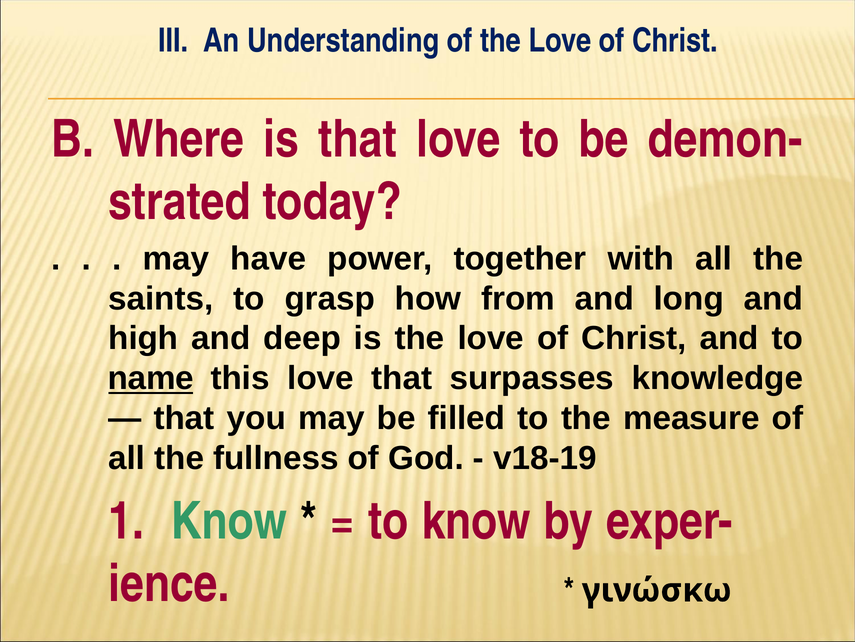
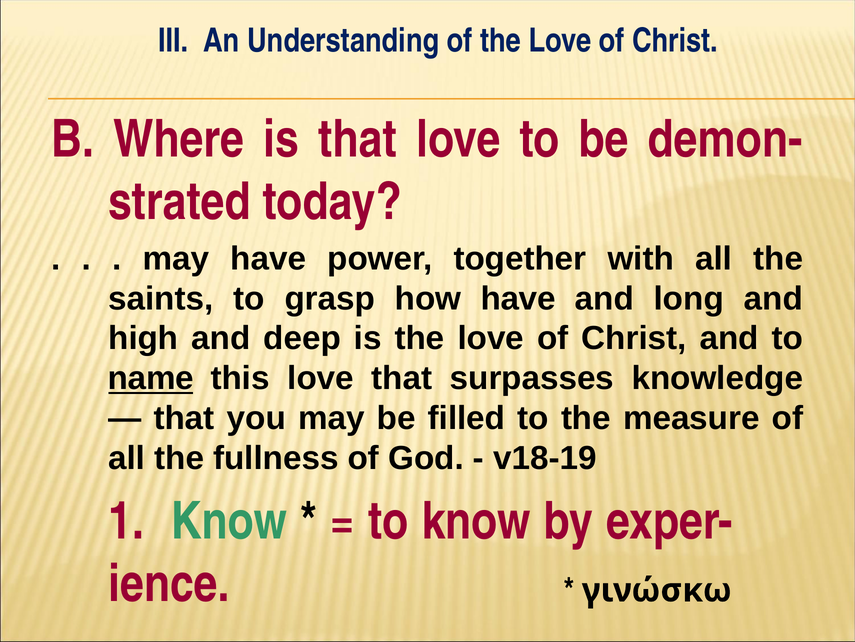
how from: from -> have
